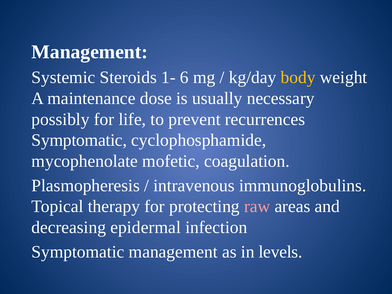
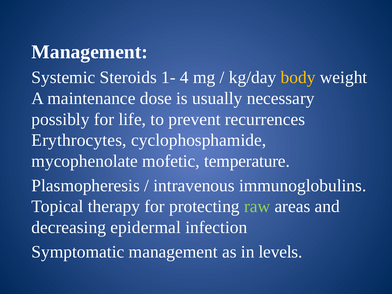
6: 6 -> 4
Symptomatic at (79, 140): Symptomatic -> Erythrocytes
coagulation: coagulation -> temperature
raw colour: pink -> light green
